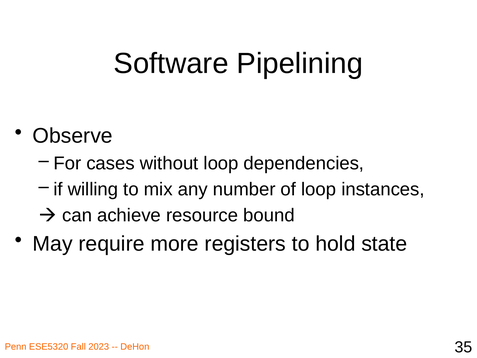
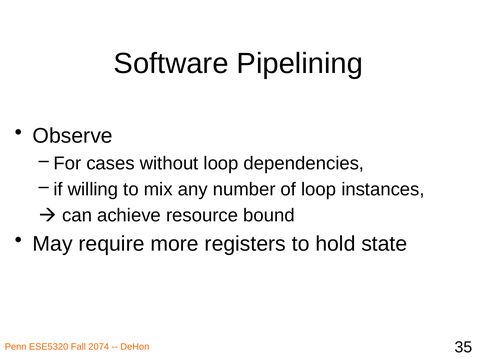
2023: 2023 -> 2074
